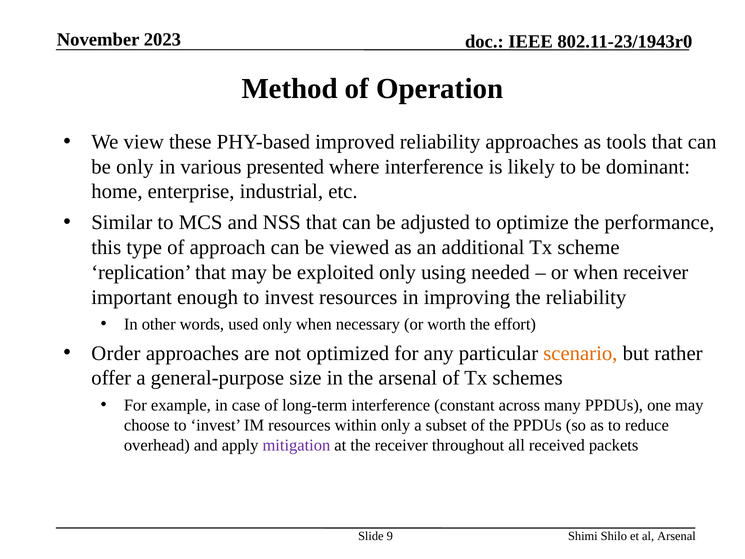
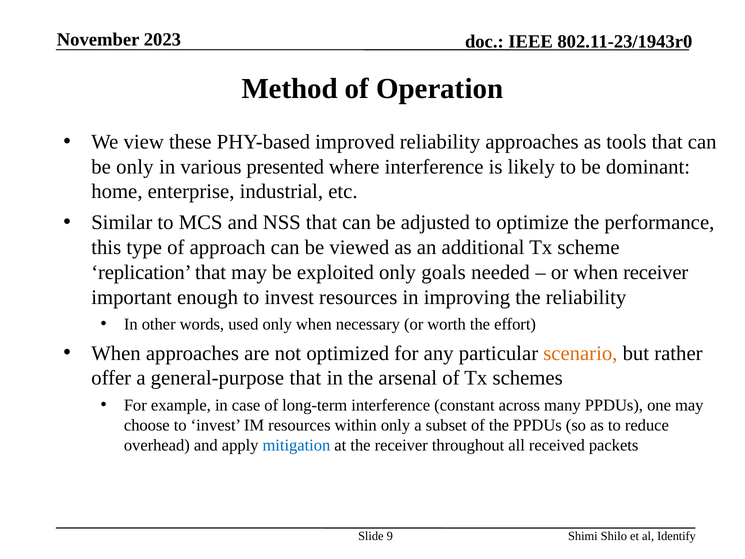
using: using -> goals
Order at (116, 353): Order -> When
general-purpose size: size -> that
mitigation colour: purple -> blue
al Arsenal: Arsenal -> Identify
